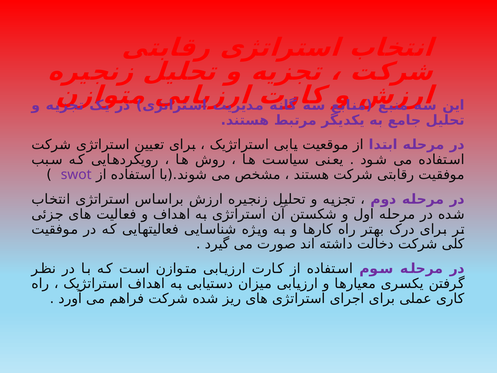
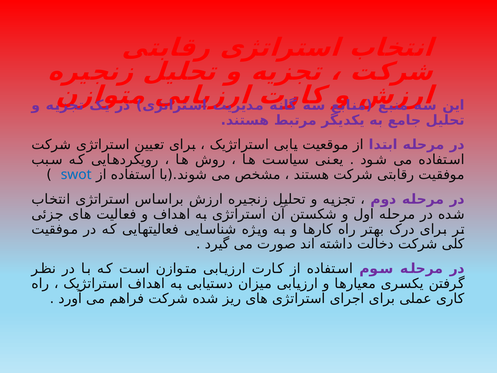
swot colour: purple -> blue
